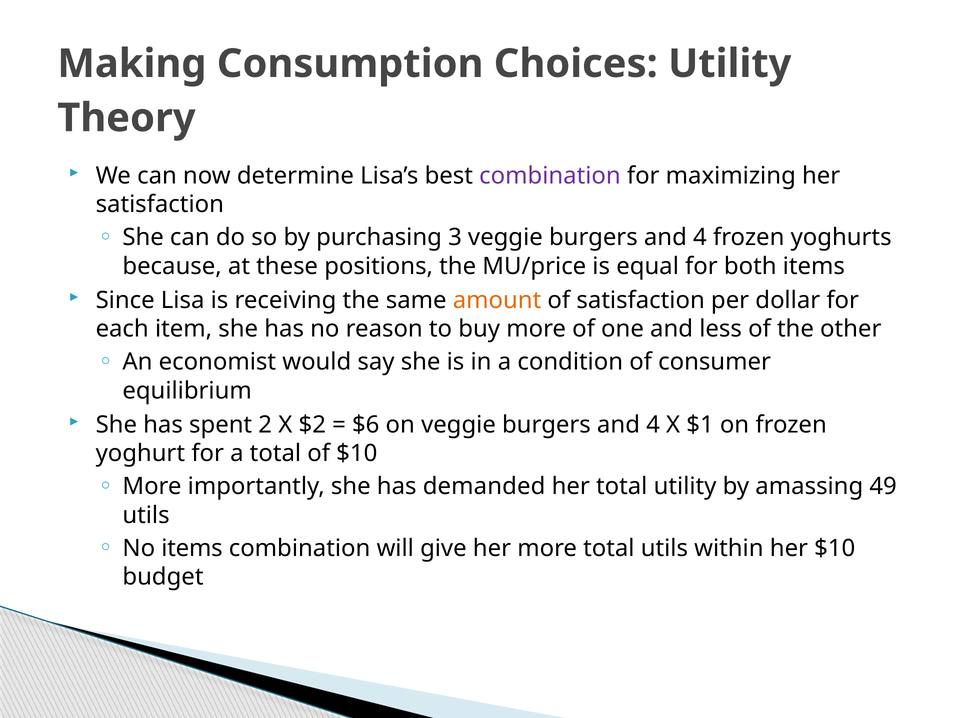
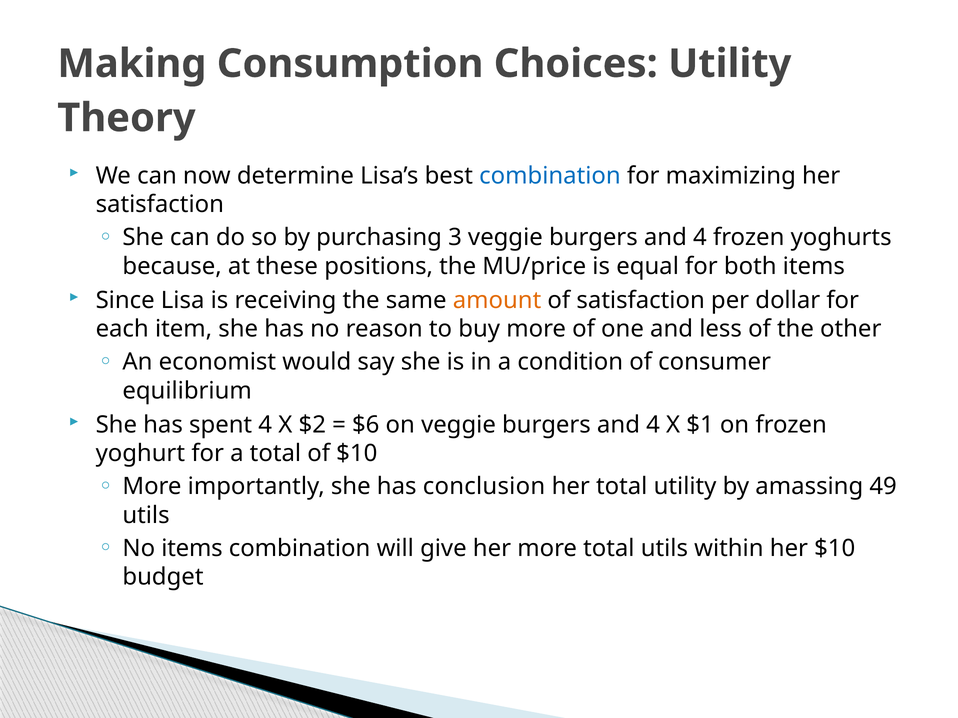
combination at (550, 176) colour: purple -> blue
spent 2: 2 -> 4
demanded: demanded -> conclusion
